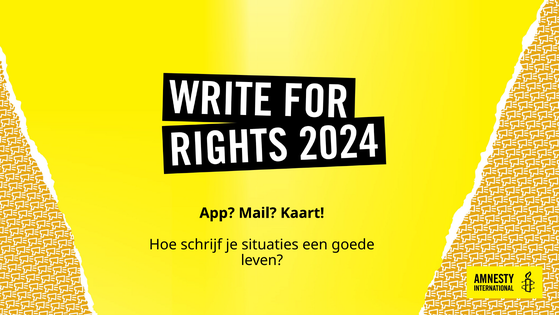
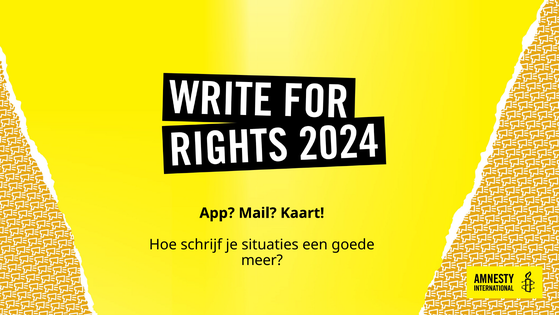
leven: leven -> meer
